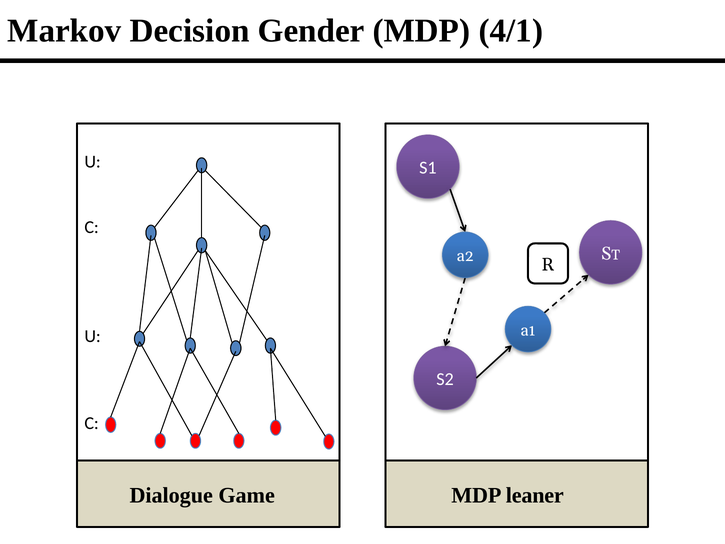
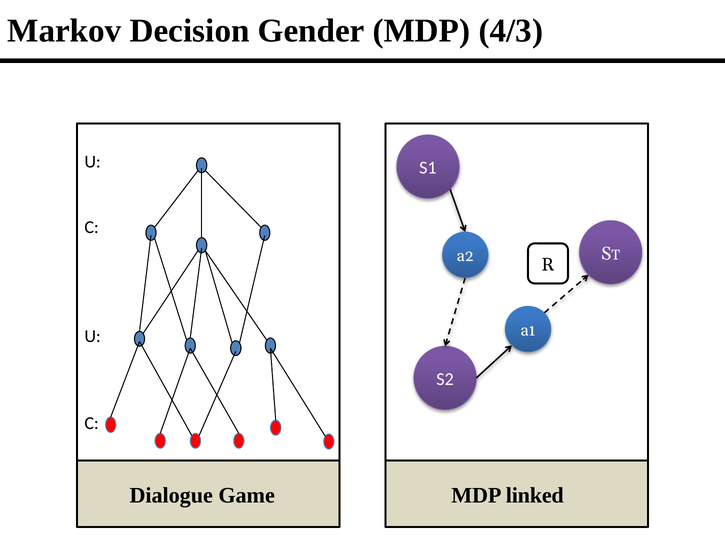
4/1: 4/1 -> 4/3
leaner: leaner -> linked
